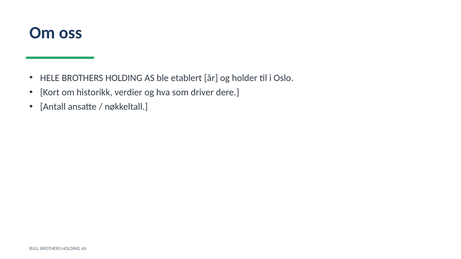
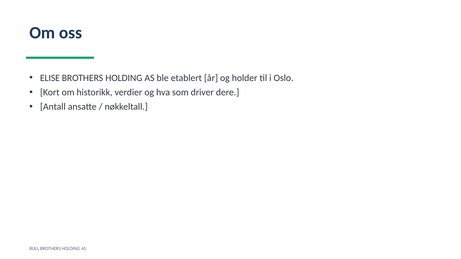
HELE: HELE -> ELISE
